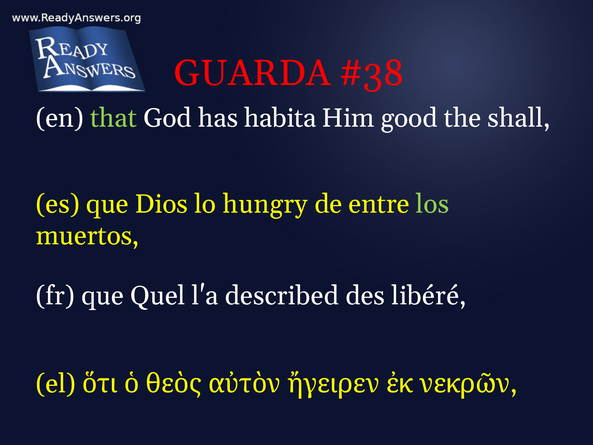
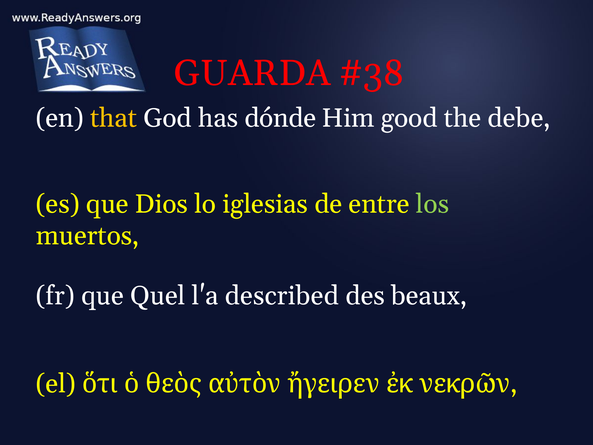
that colour: light green -> yellow
habita: habita -> dónde
shall: shall -> debe
hungry: hungry -> iglesias
libéré: libéré -> beaux
